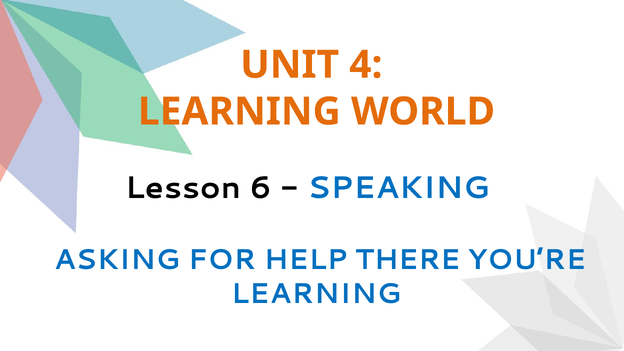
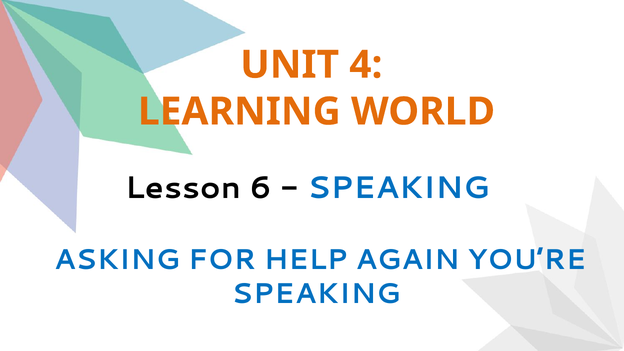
THERE: THERE -> AGAIN
LEARNING at (316, 294): LEARNING -> SPEAKING
